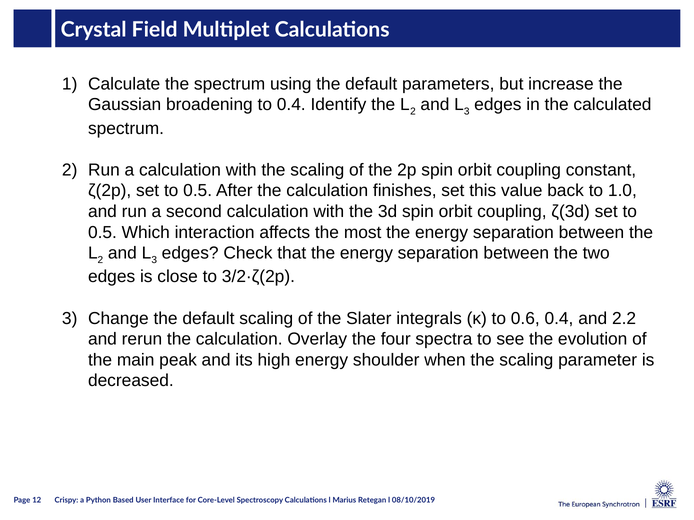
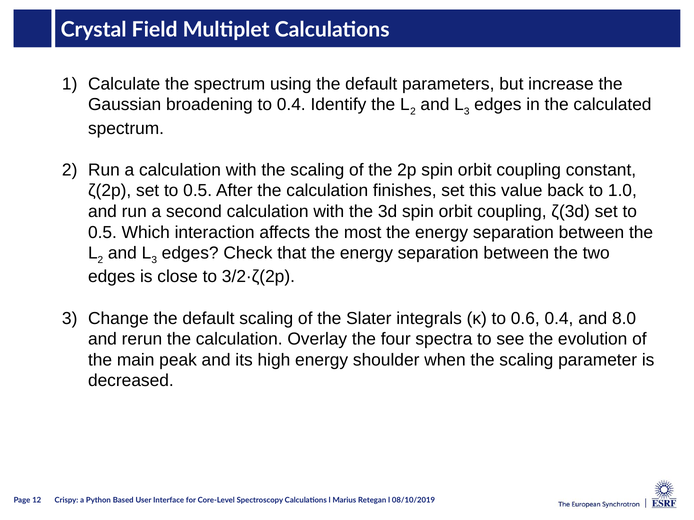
2.2: 2.2 -> 8.0
